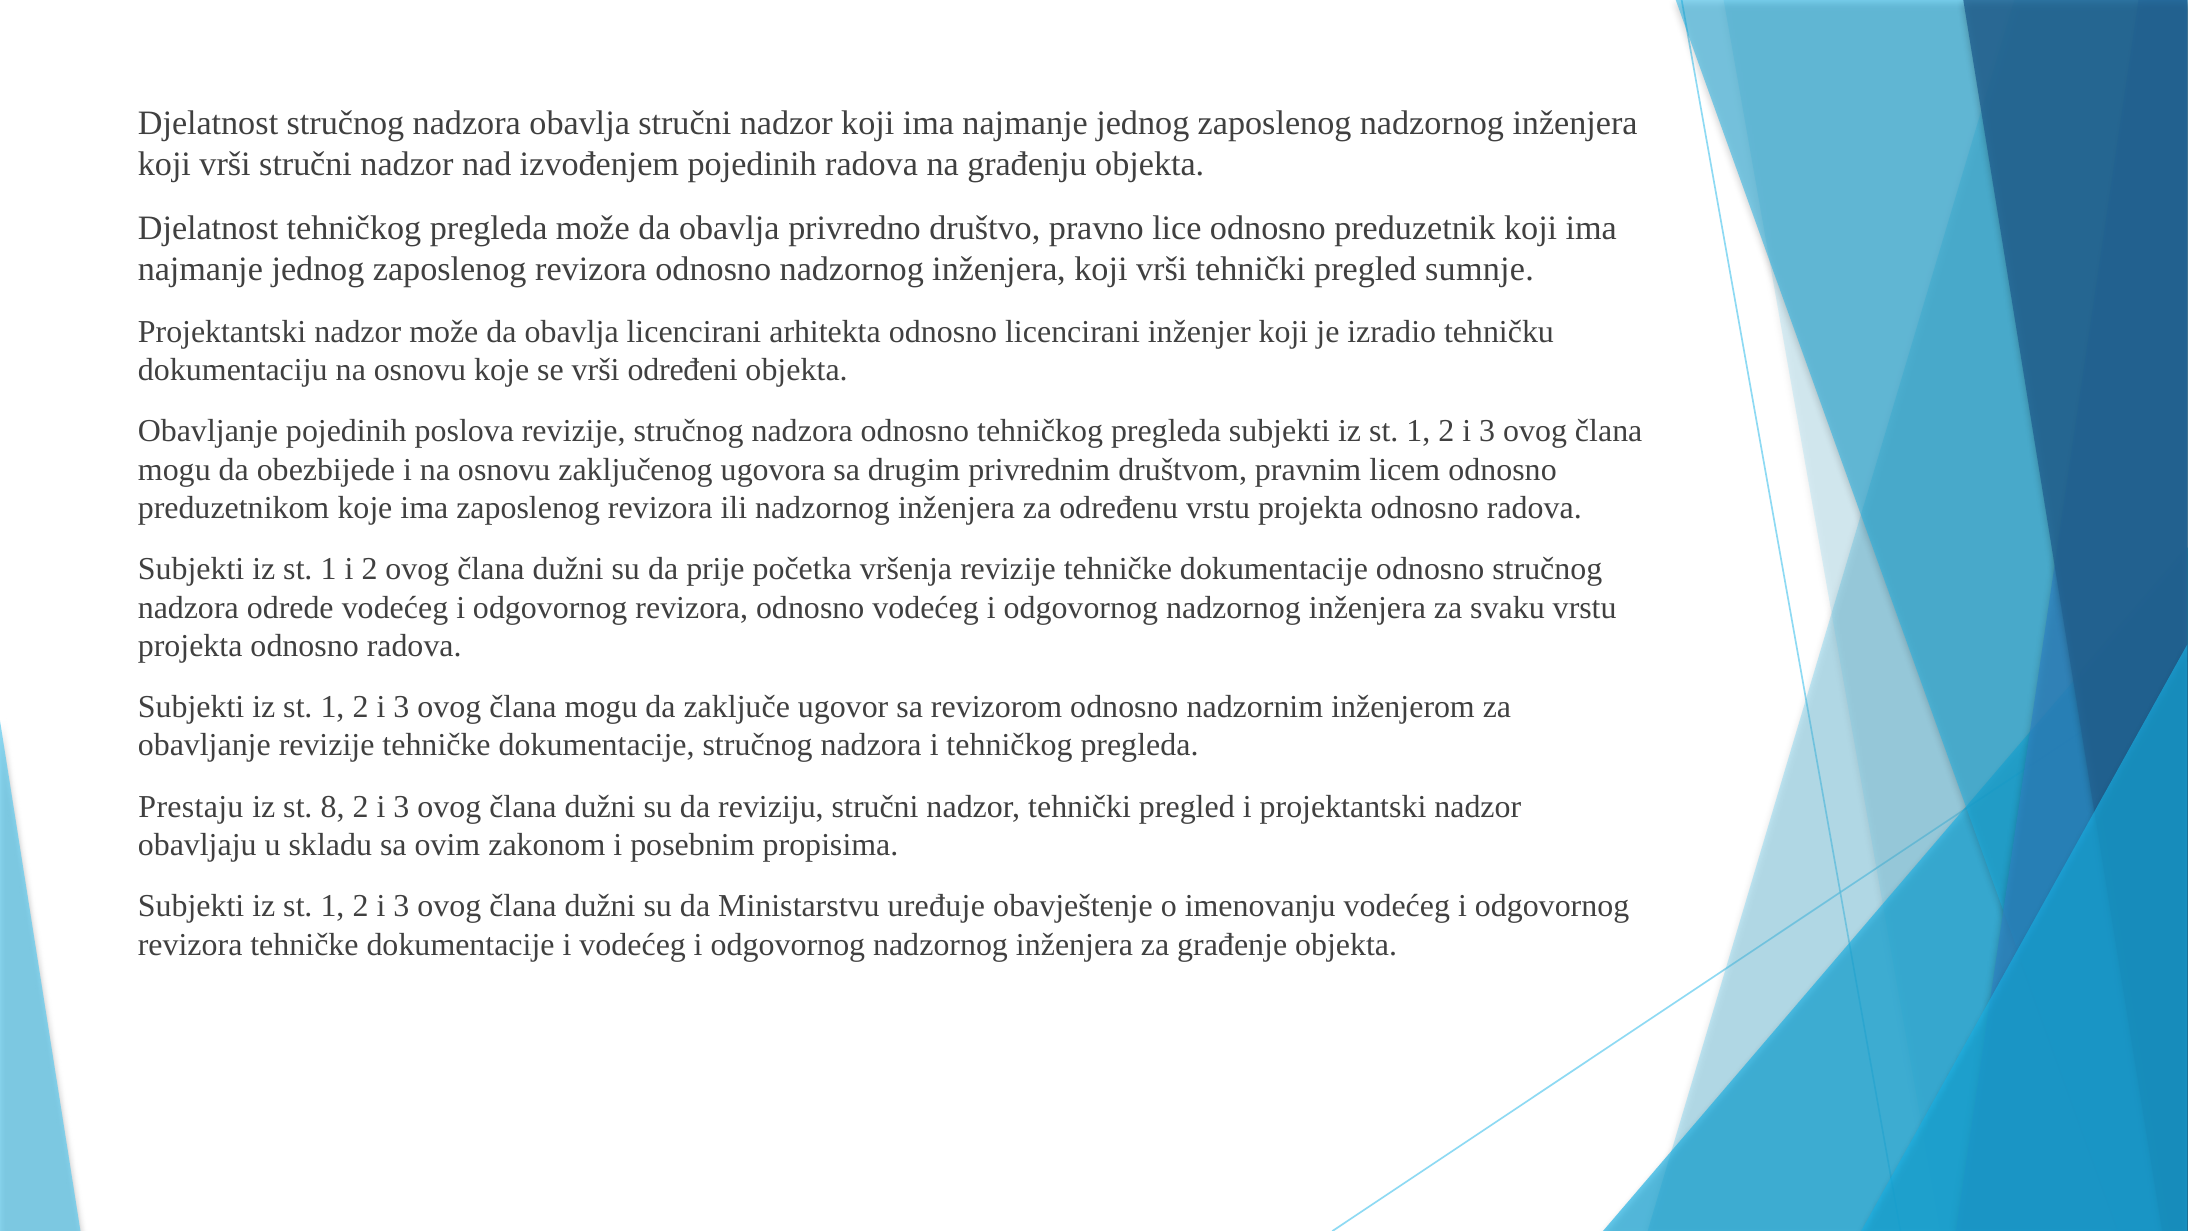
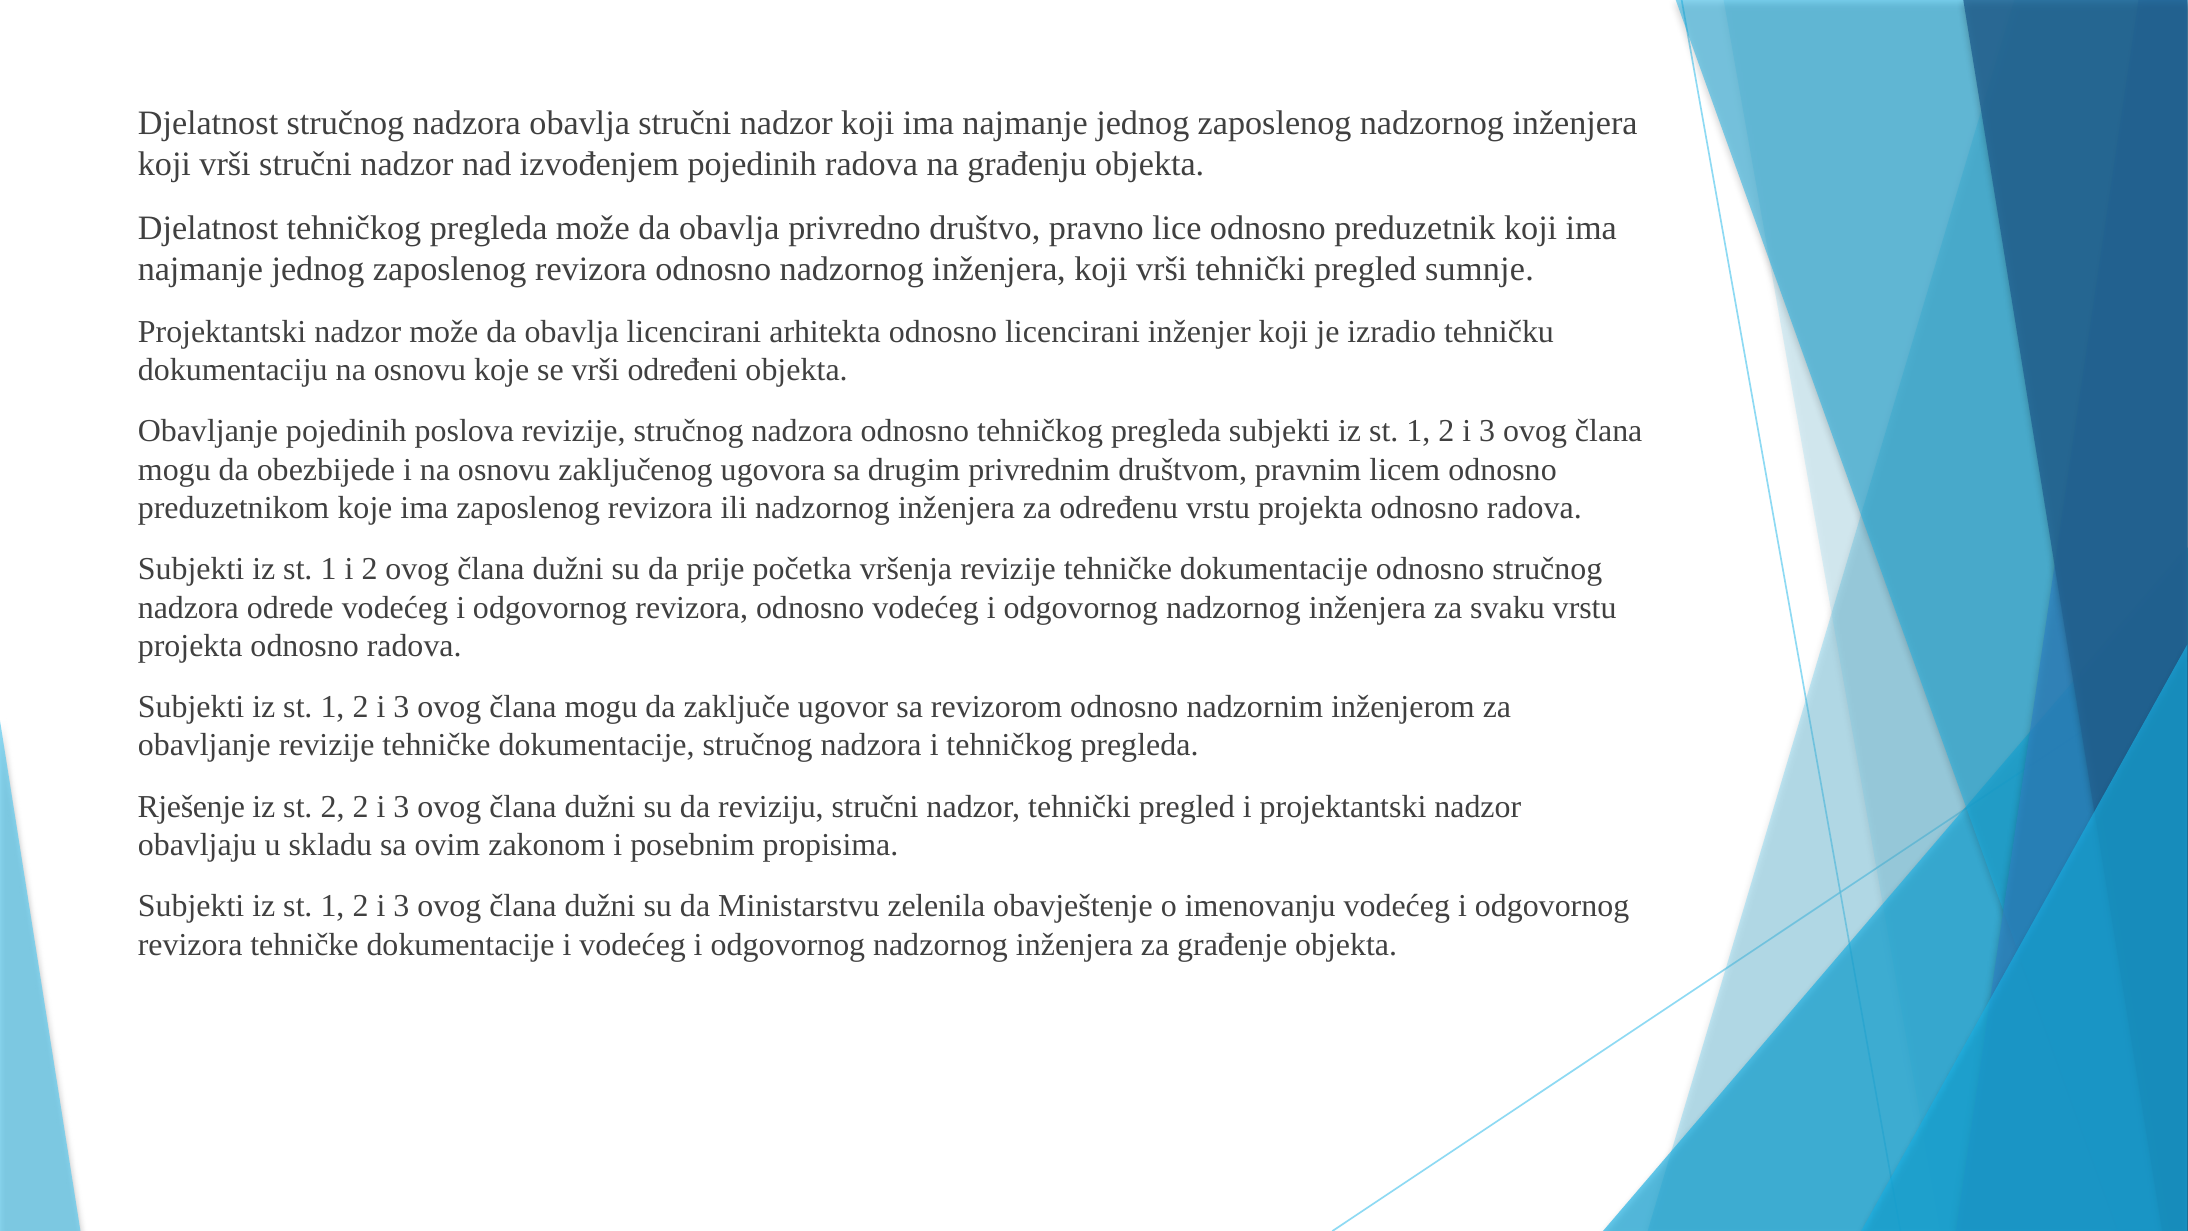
Prestaju: Prestaju -> Rješenje
st 8: 8 -> 2
uređuje: uređuje -> zelenila
